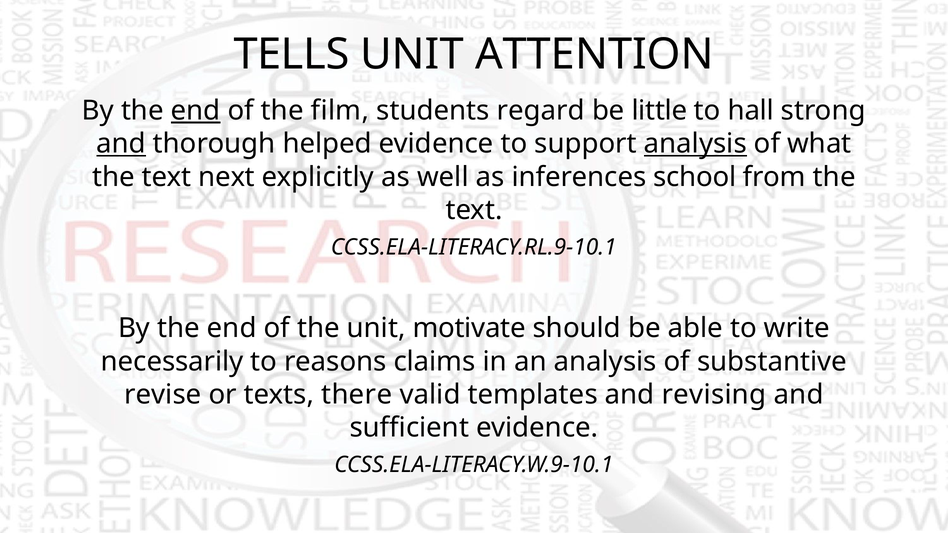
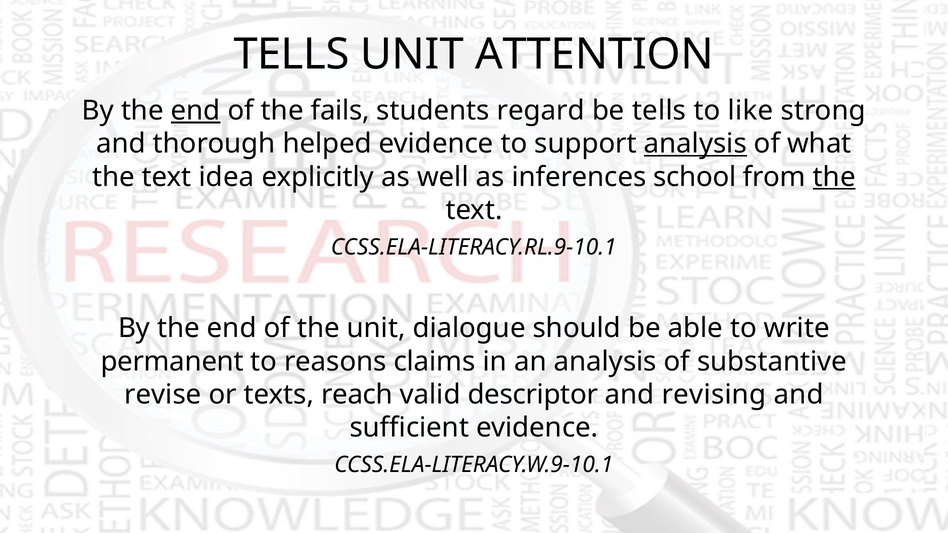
film: film -> fails
be little: little -> tells
hall: hall -> like
and at (121, 144) underline: present -> none
next: next -> idea
the at (834, 177) underline: none -> present
motivate: motivate -> dialogue
necessarily: necessarily -> permanent
there: there -> reach
templates: templates -> descriptor
